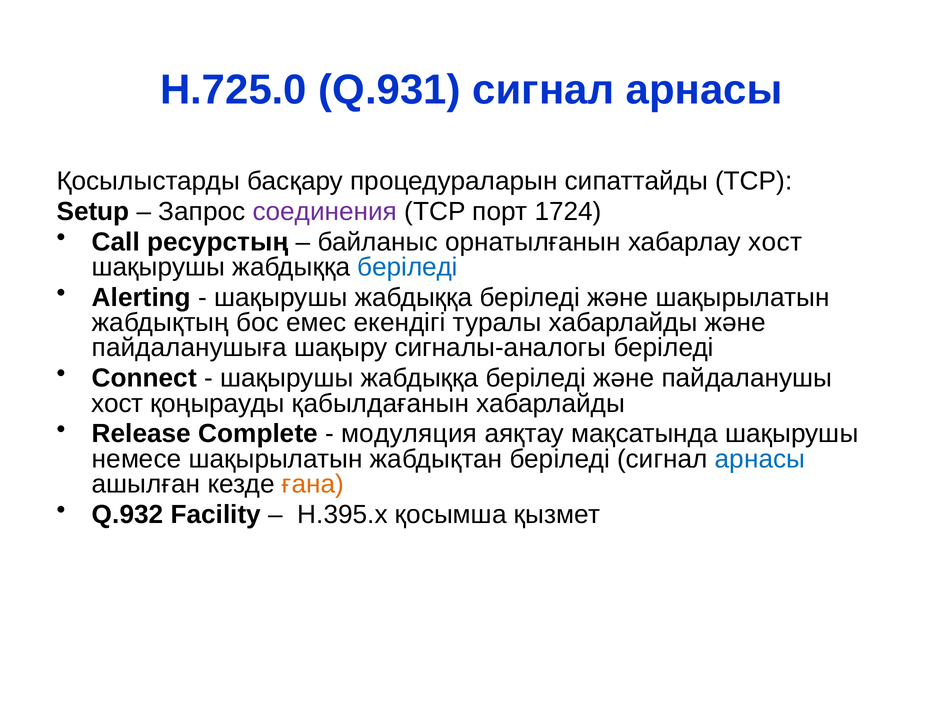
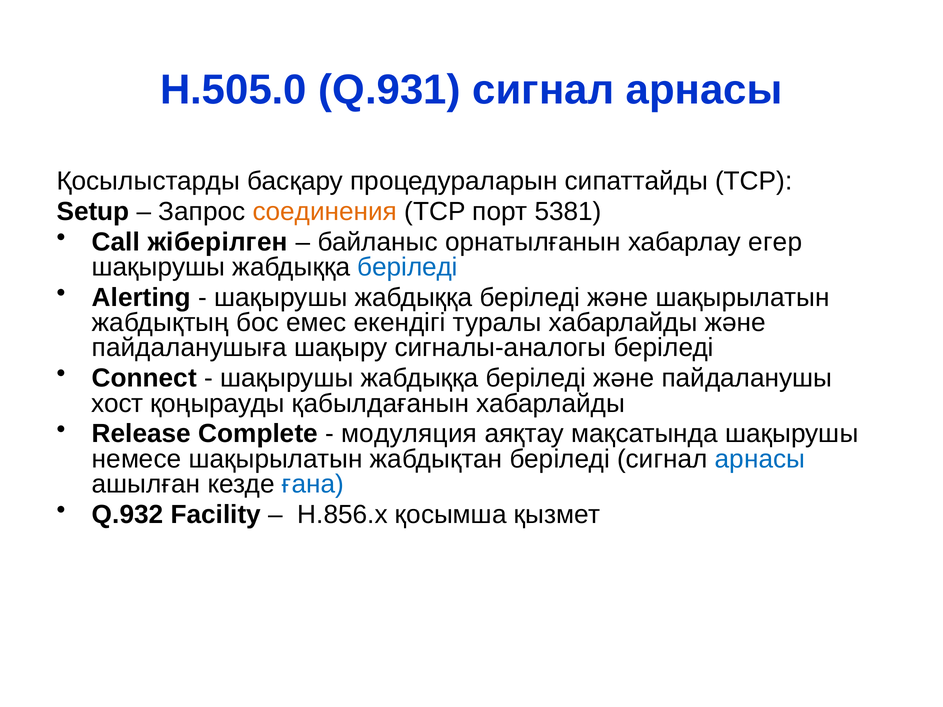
H.725.0: H.725.0 -> H.505.0
соединения colour: purple -> orange
1724: 1724 -> 5381
ресурстың: ресурстың -> жіберілген
хабарлау хост: хост -> егер
ғана colour: orange -> blue
H.395.x: H.395.x -> H.856.x
